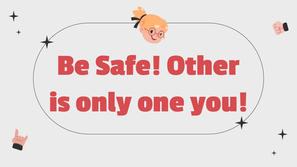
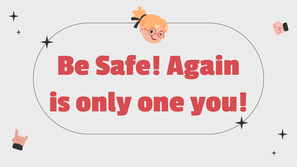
Other: Other -> Again
